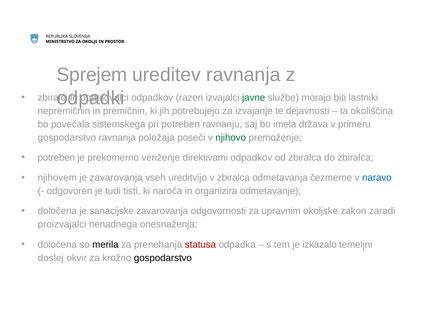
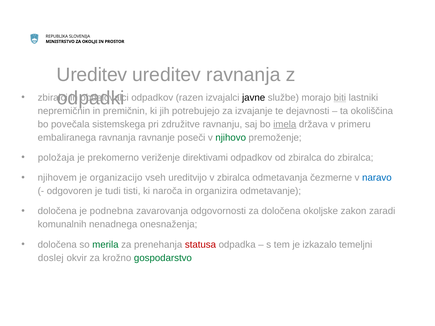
Sprejem at (92, 75): Sprejem -> Ureditev
javne colour: green -> black
pri potreben: potreben -> združitve
imela underline: none -> present
gospodarstvo at (67, 138): gospodarstvo -> embaliranega
položaja: položaja -> ravnanje
potreben at (56, 158): potreben -> položaja
je zavarovanja: zavarovanja -> organizacijo
sanacijske: sanacijske -> podnebna
za upravnim: upravnim -> določena
proizvajalci: proizvajalci -> komunalnih
merila colour: black -> green
gospodarstvo at (163, 258) colour: black -> green
